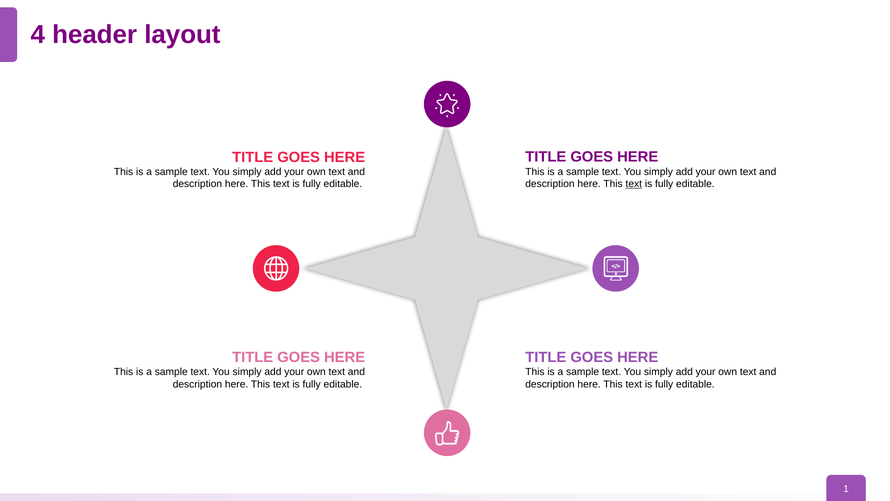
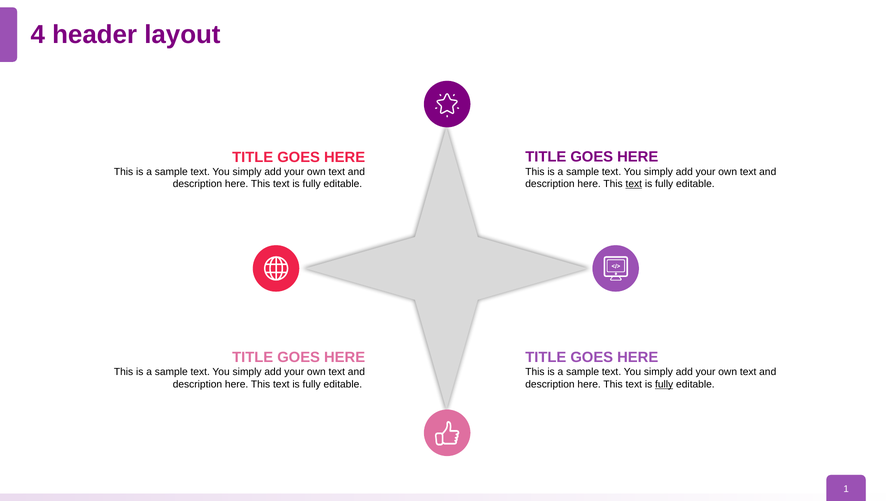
fully at (664, 384) underline: none -> present
